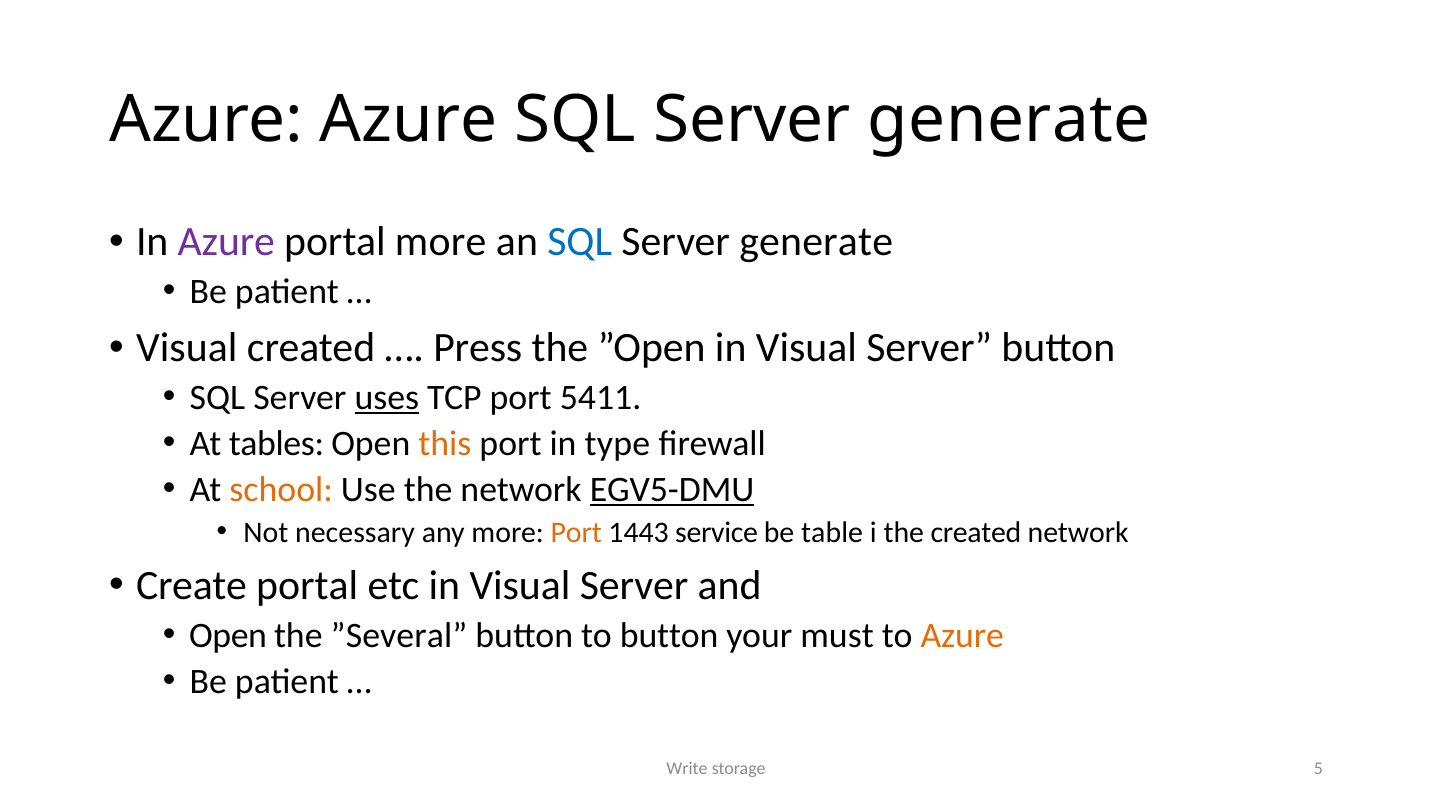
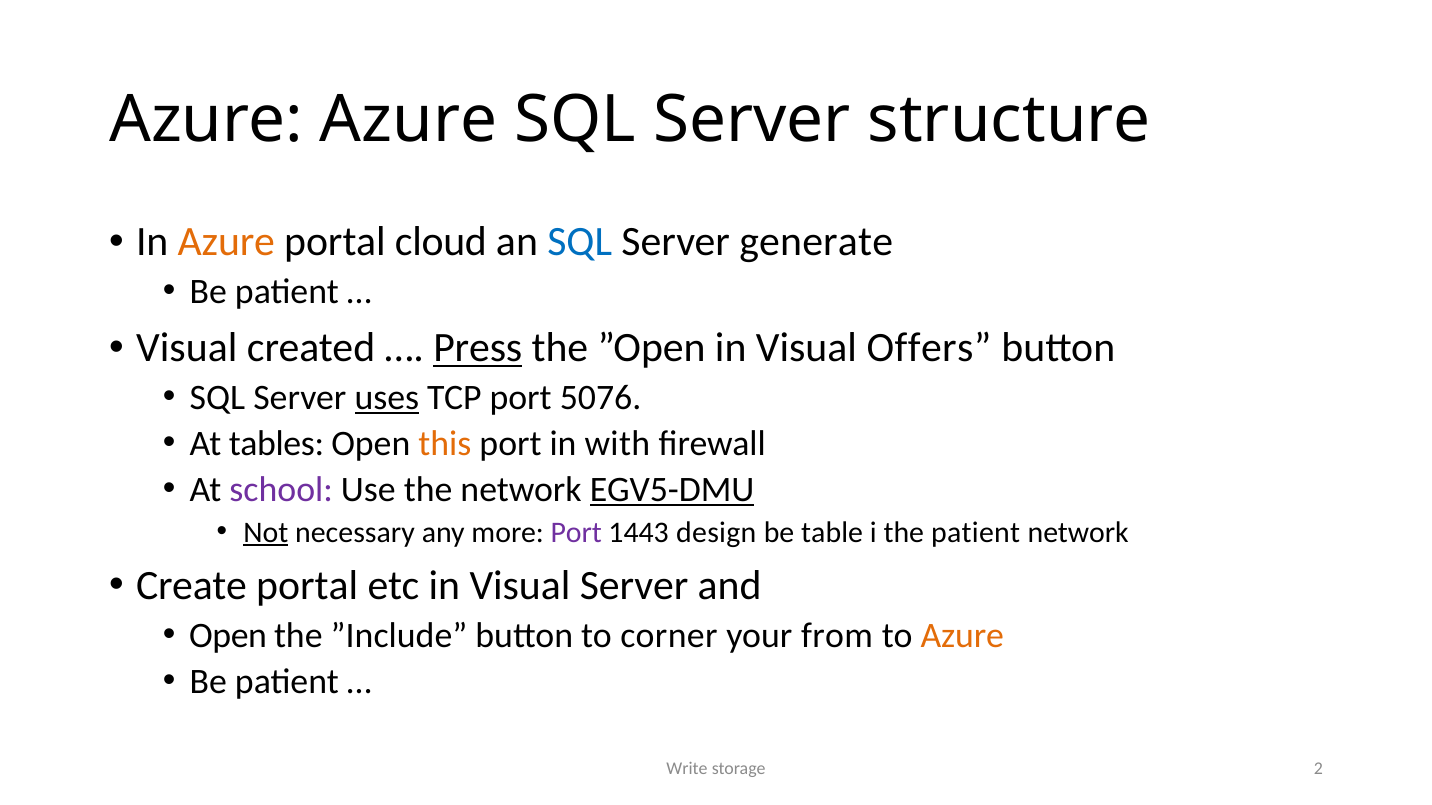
generate at (1009, 120): generate -> structure
Azure at (226, 242) colour: purple -> orange
portal more: more -> cloud
Press underline: none -> present
”Open in Visual Server: Server -> Offers
5411: 5411 -> 5076
type: type -> with
school colour: orange -> purple
Not underline: none -> present
Port at (576, 533) colour: orange -> purple
service: service -> design
the created: created -> patient
”Several: ”Several -> ”Include
to button: button -> corner
must: must -> from
5: 5 -> 2
